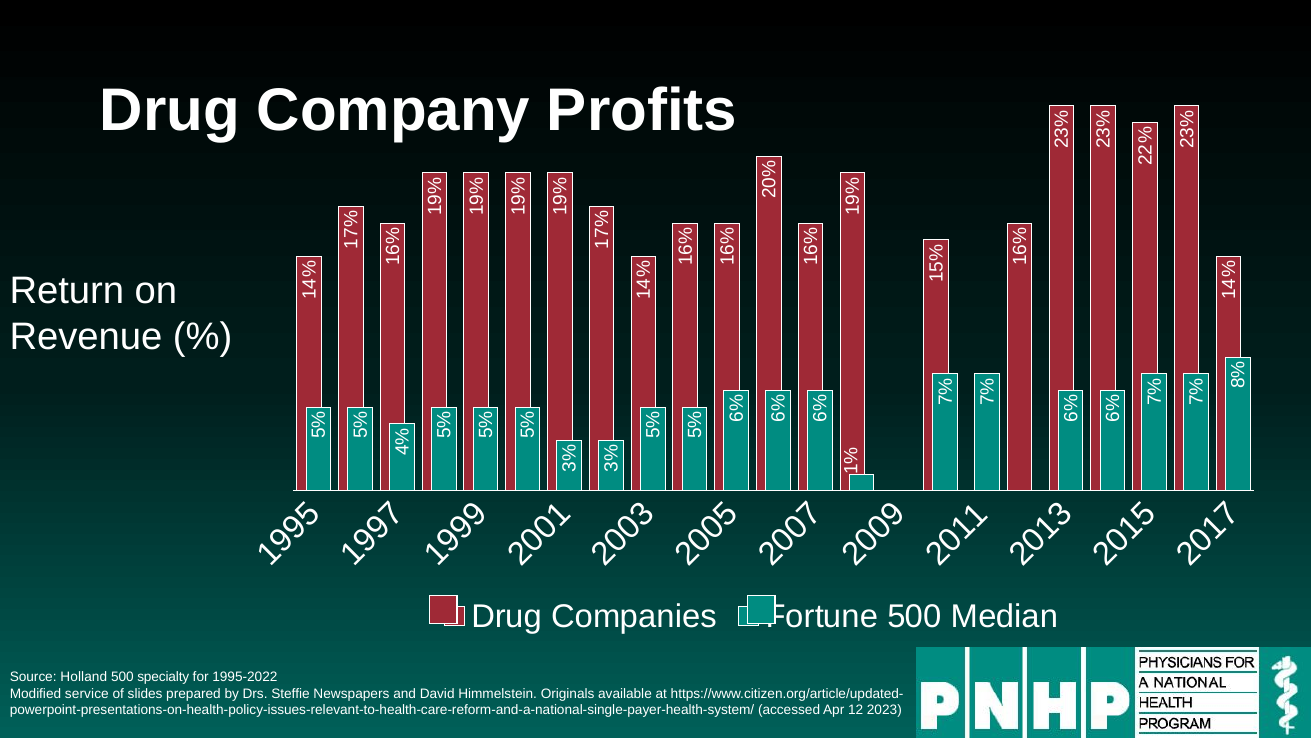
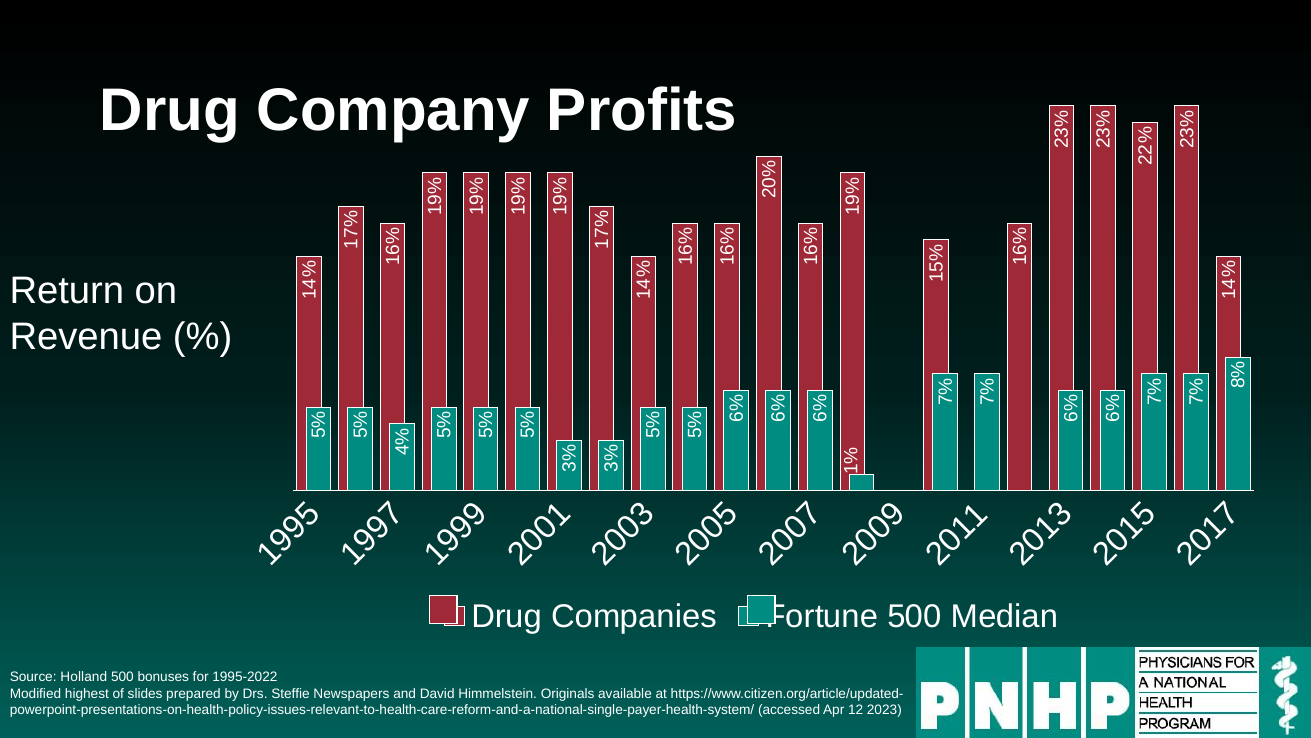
specialty: specialty -> bonuses
service: service -> highest
